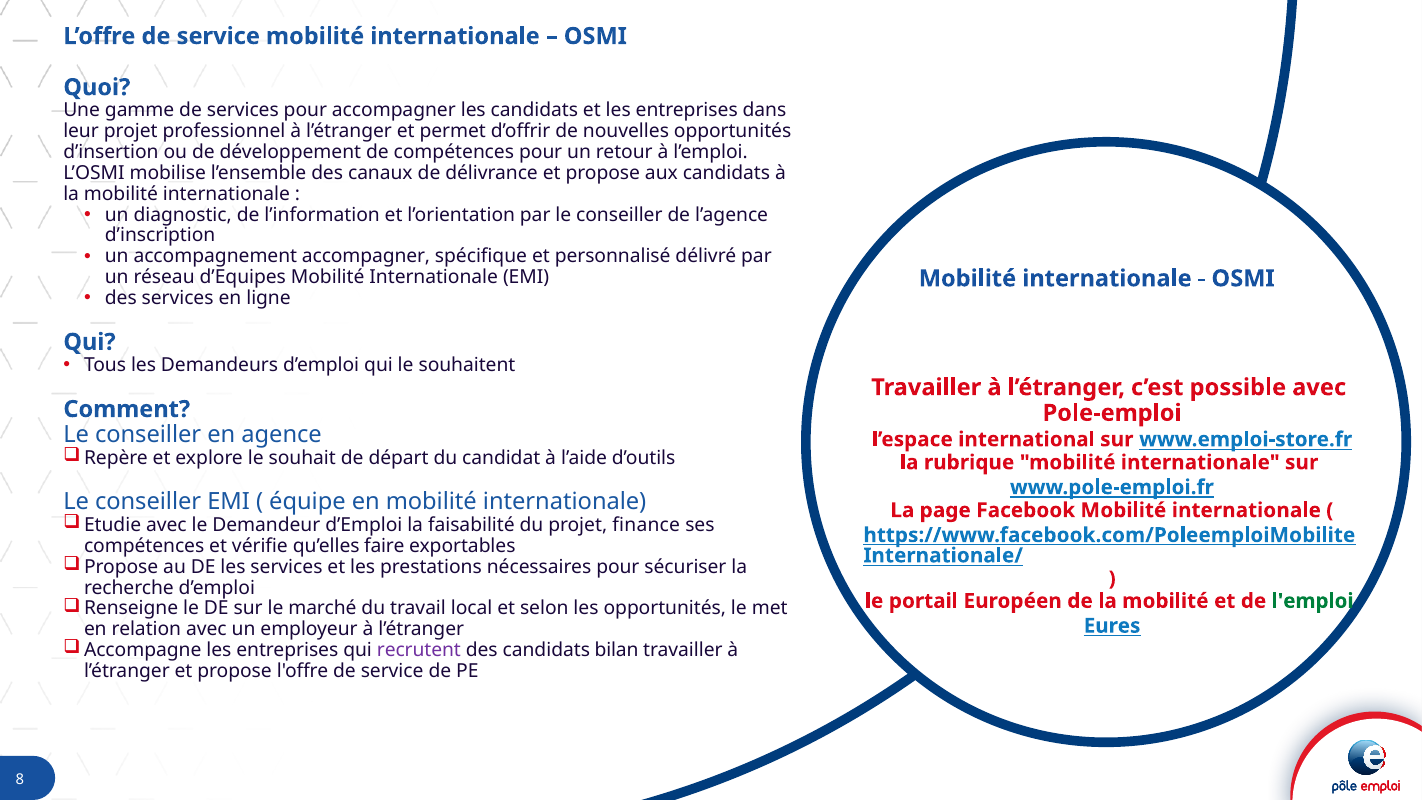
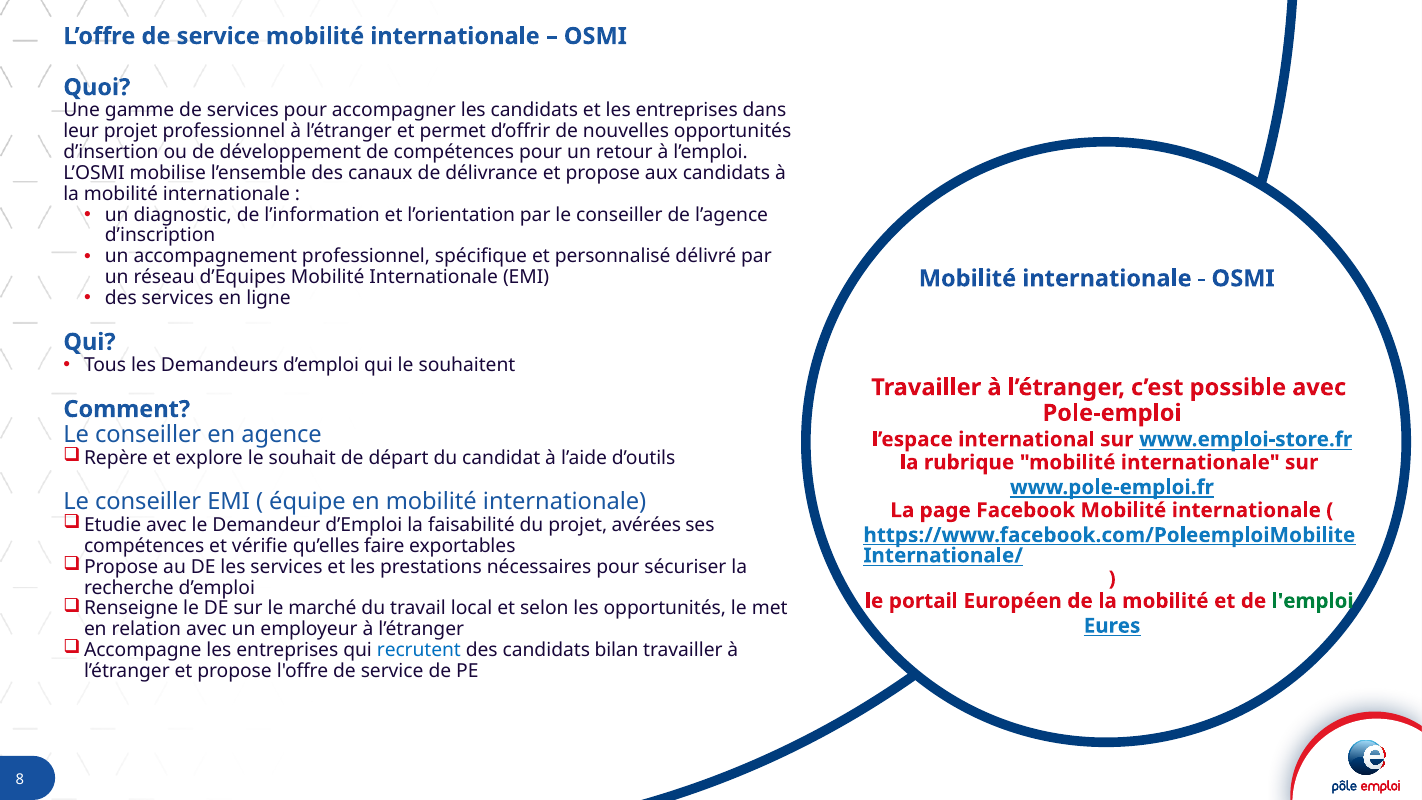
accompagnement accompagner: accompagner -> professionnel
finance: finance -> avérées
recrutent colour: purple -> blue
